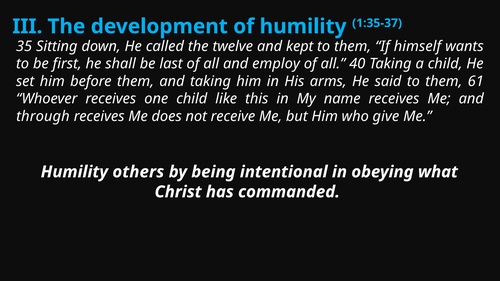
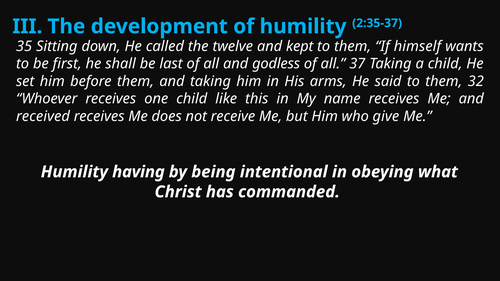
1:35-37: 1:35-37 -> 2:35-37
employ: employ -> godless
40: 40 -> 37
61: 61 -> 32
through: through -> received
others: others -> having
